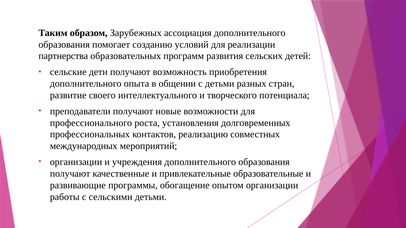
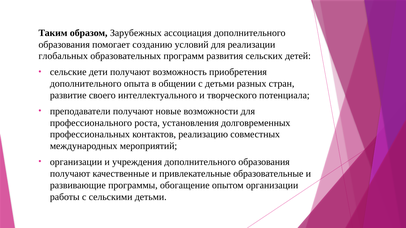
партнерства: партнерства -> глобальных
